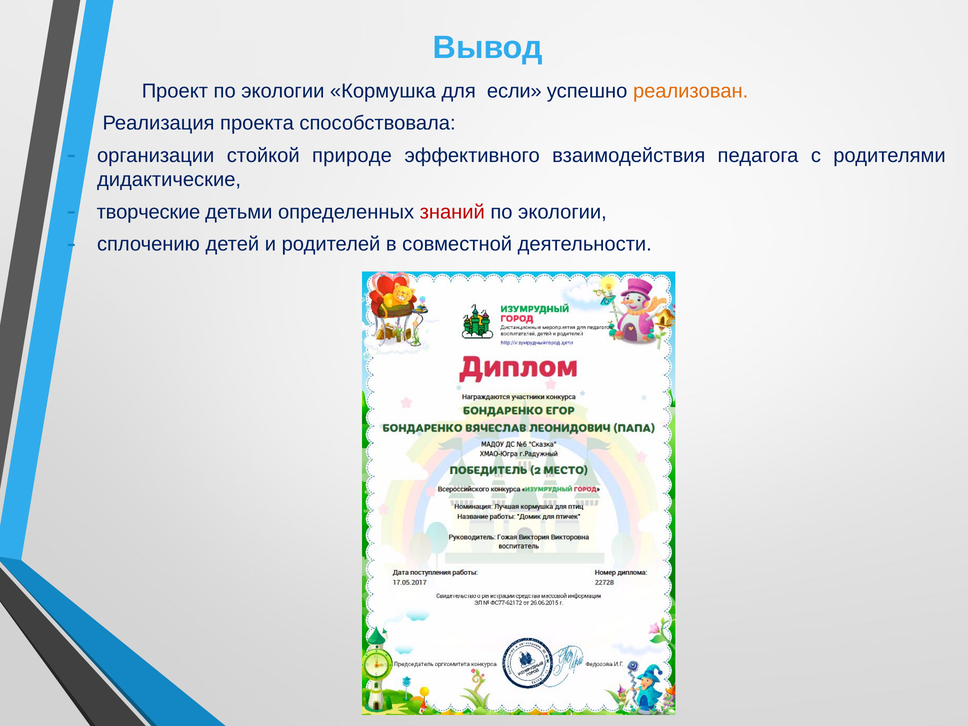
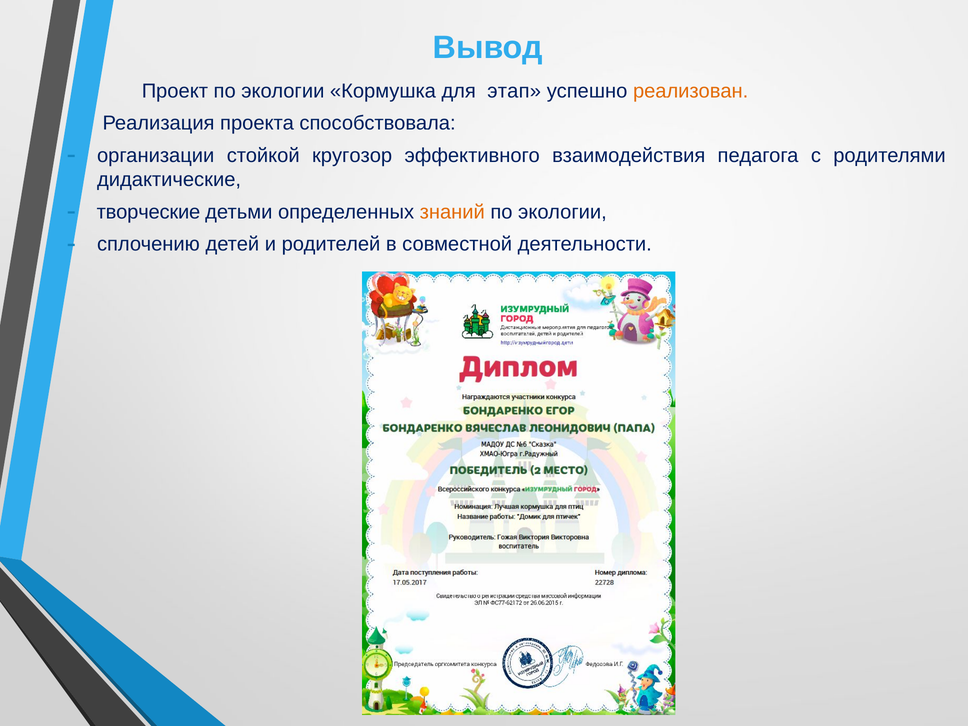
если: если -> этап
природе: природе -> кругозор
знаний colour: red -> orange
